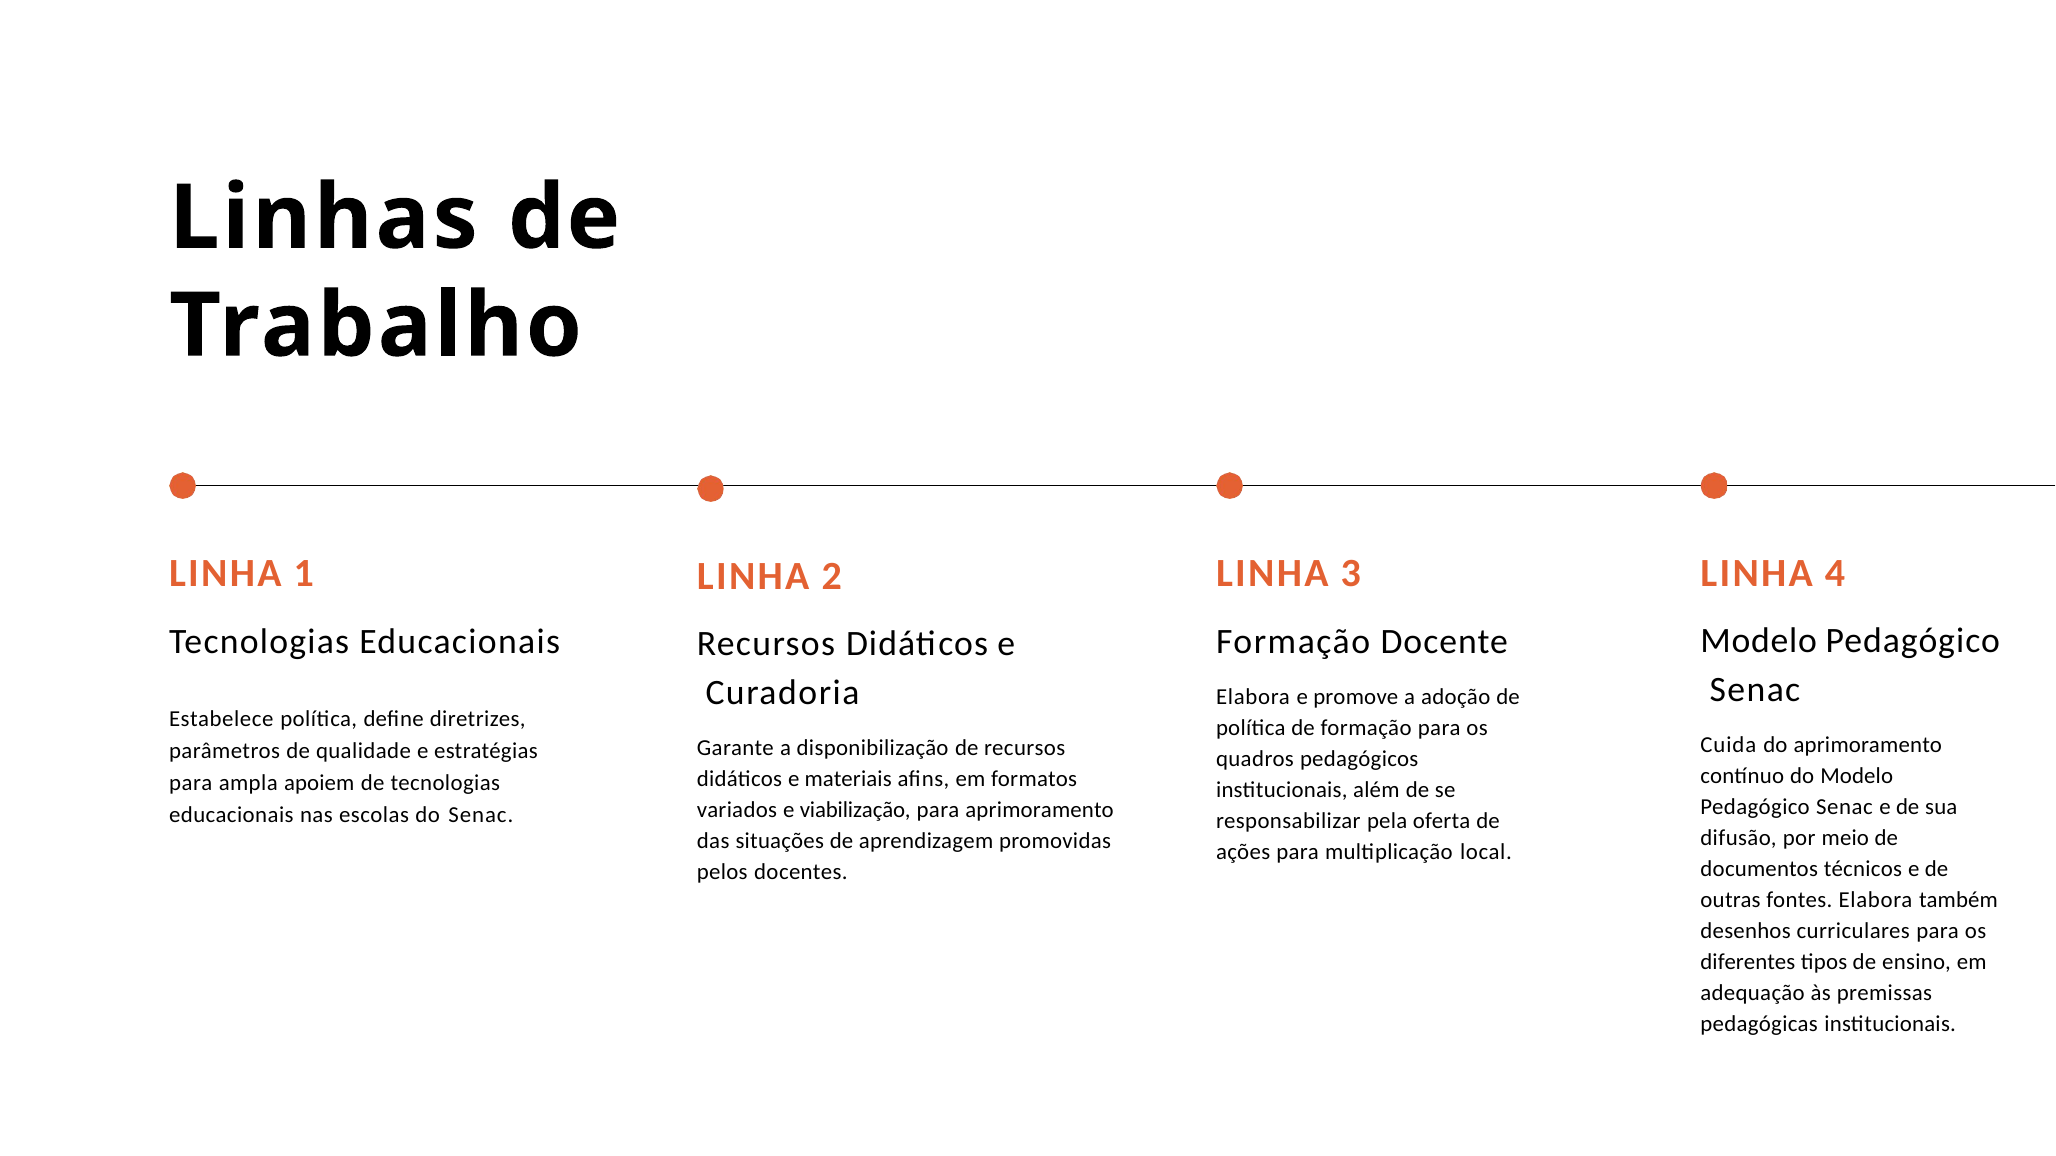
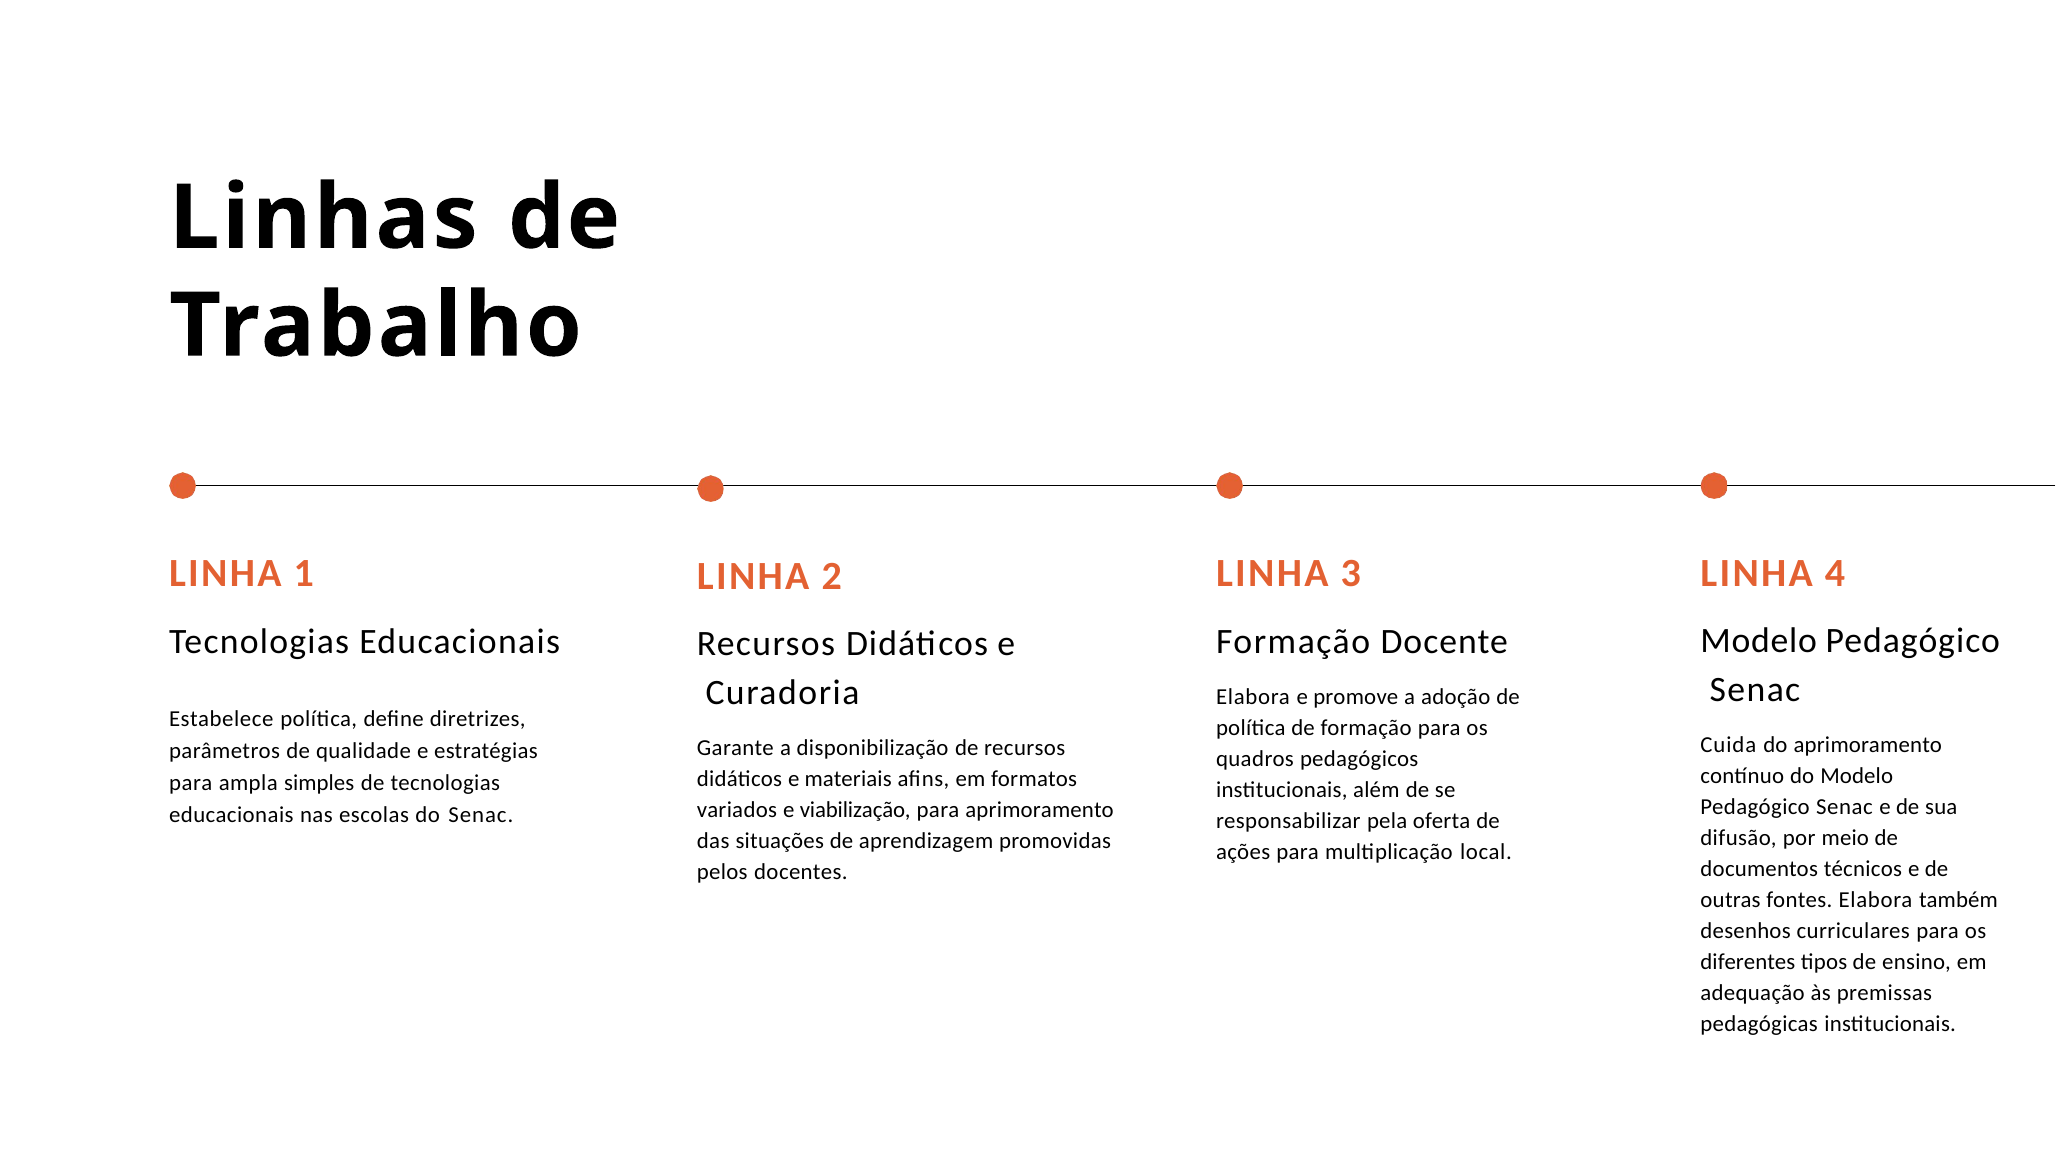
apoiem: apoiem -> simples
